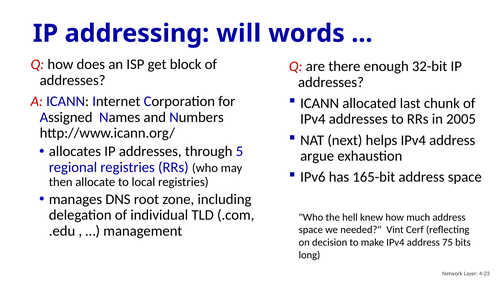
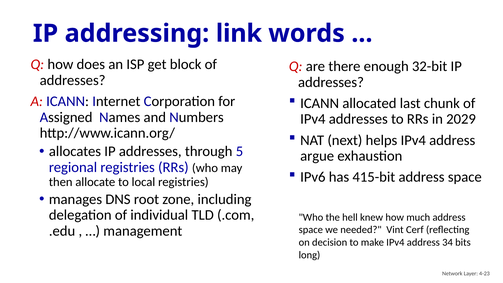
will: will -> link
2005: 2005 -> 2029
165-bit: 165-bit -> 415-bit
75: 75 -> 34
